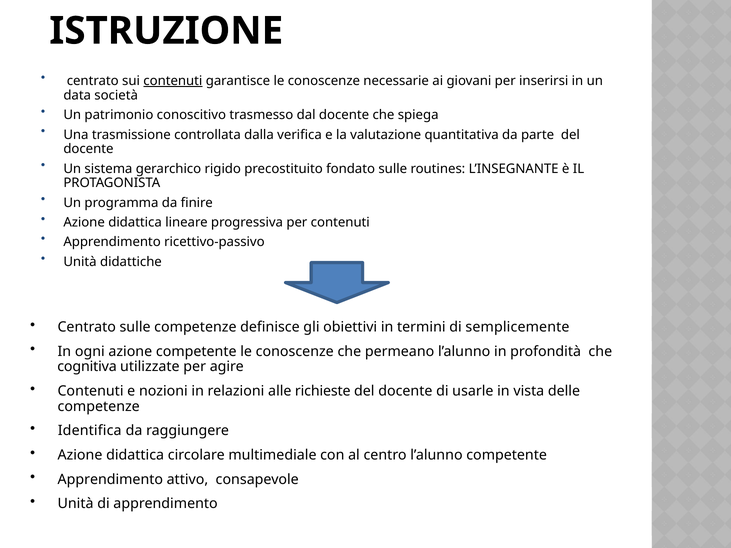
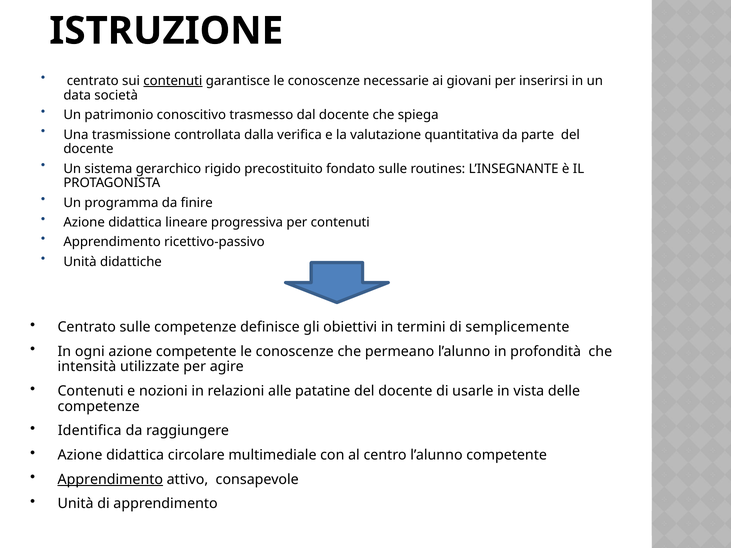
cognitiva: cognitiva -> intensità
richieste: richieste -> patatine
Apprendimento at (110, 480) underline: none -> present
